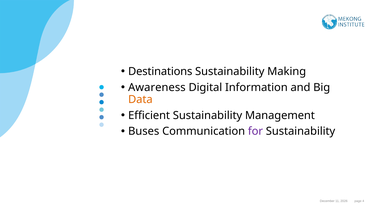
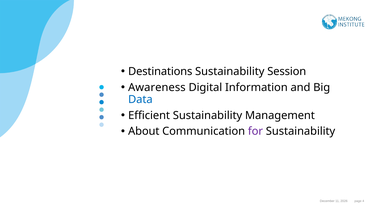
Making: Making -> Session
Data colour: orange -> blue
Buses: Buses -> About
